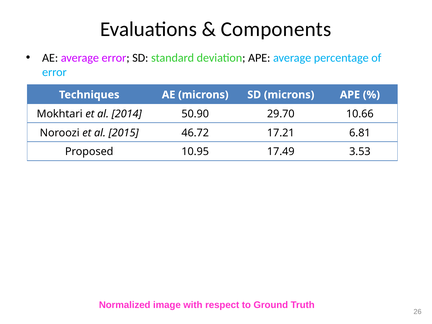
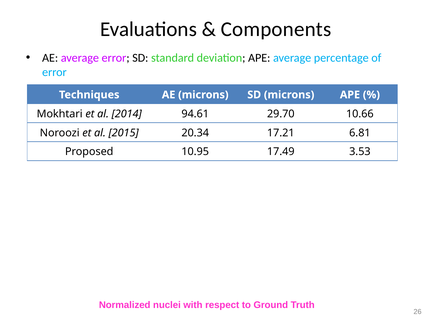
50.90: 50.90 -> 94.61
46.72: 46.72 -> 20.34
image: image -> nuclei
